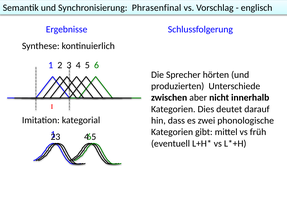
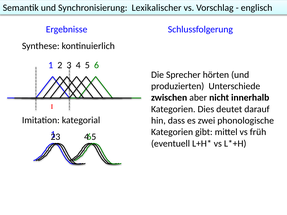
Phrasenfinal: Phrasenfinal -> Lexikalischer
